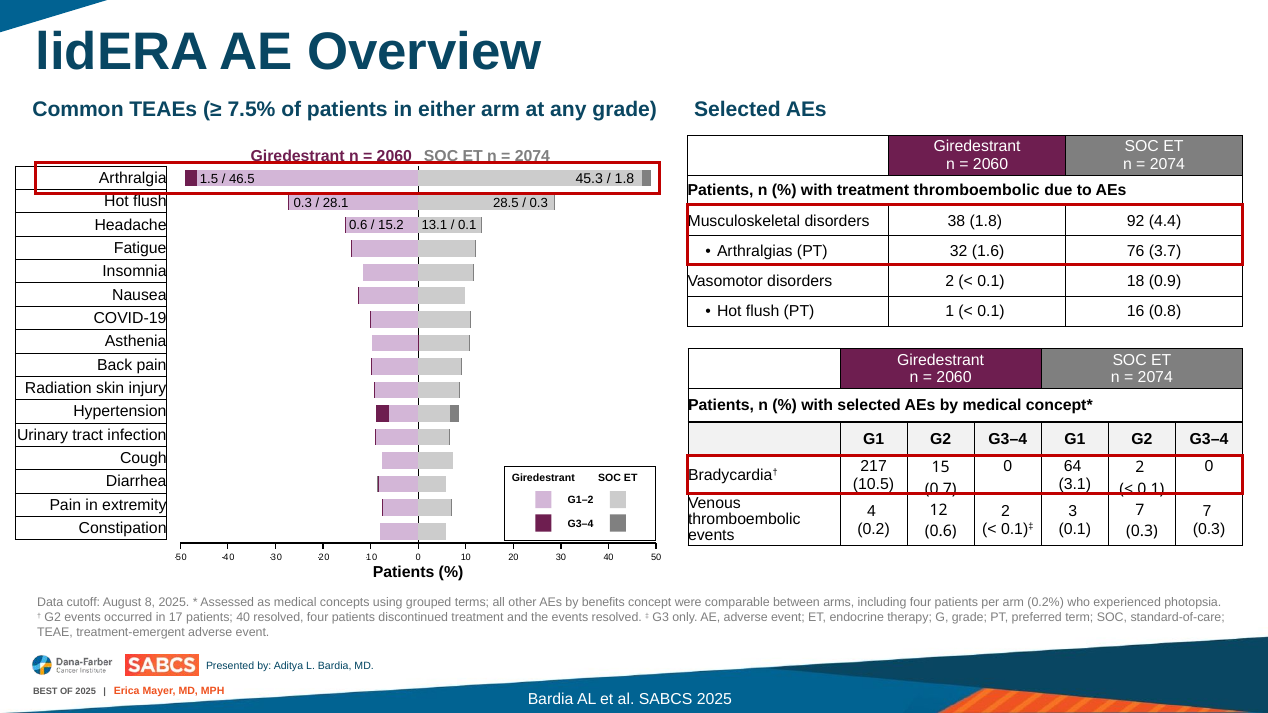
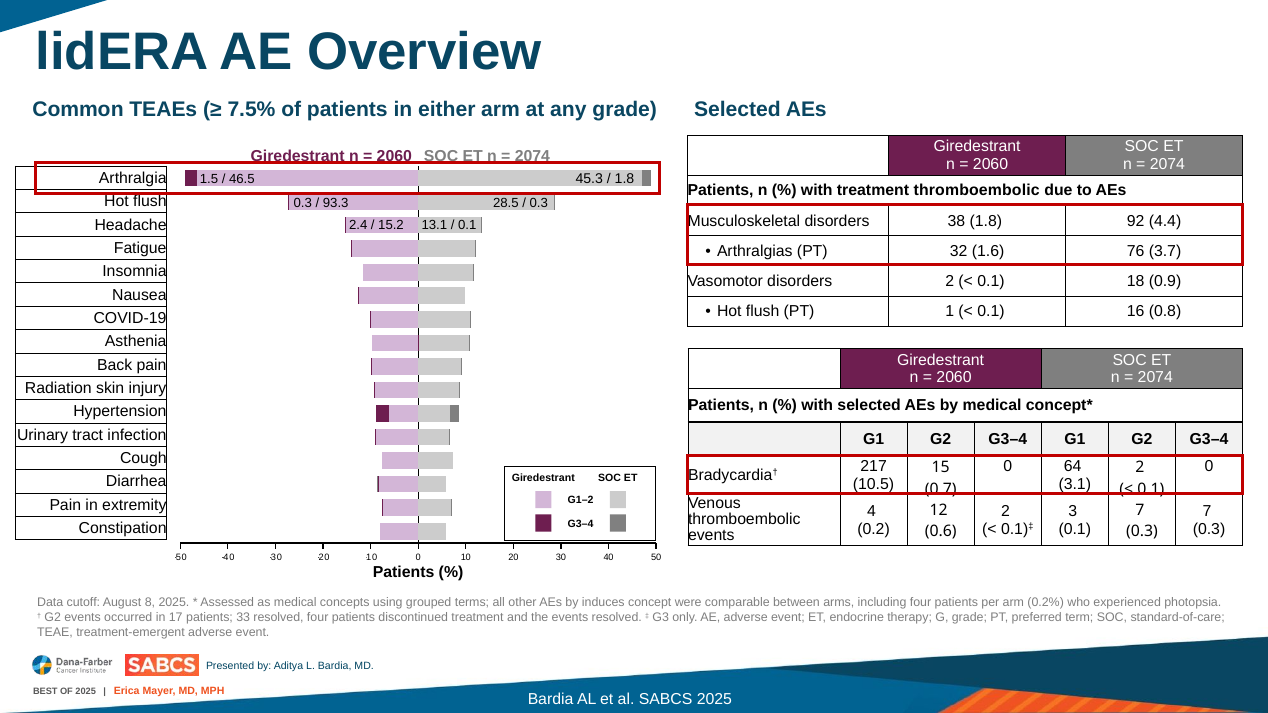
28.1: 28.1 -> 93.3
0.6 at (358, 226): 0.6 -> 2.4
benefits: benefits -> induces
patients 40: 40 -> 33
